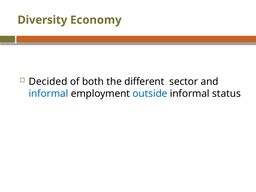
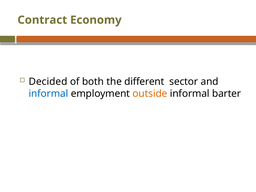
Diversity: Diversity -> Contract
outside colour: blue -> orange
status: status -> barter
